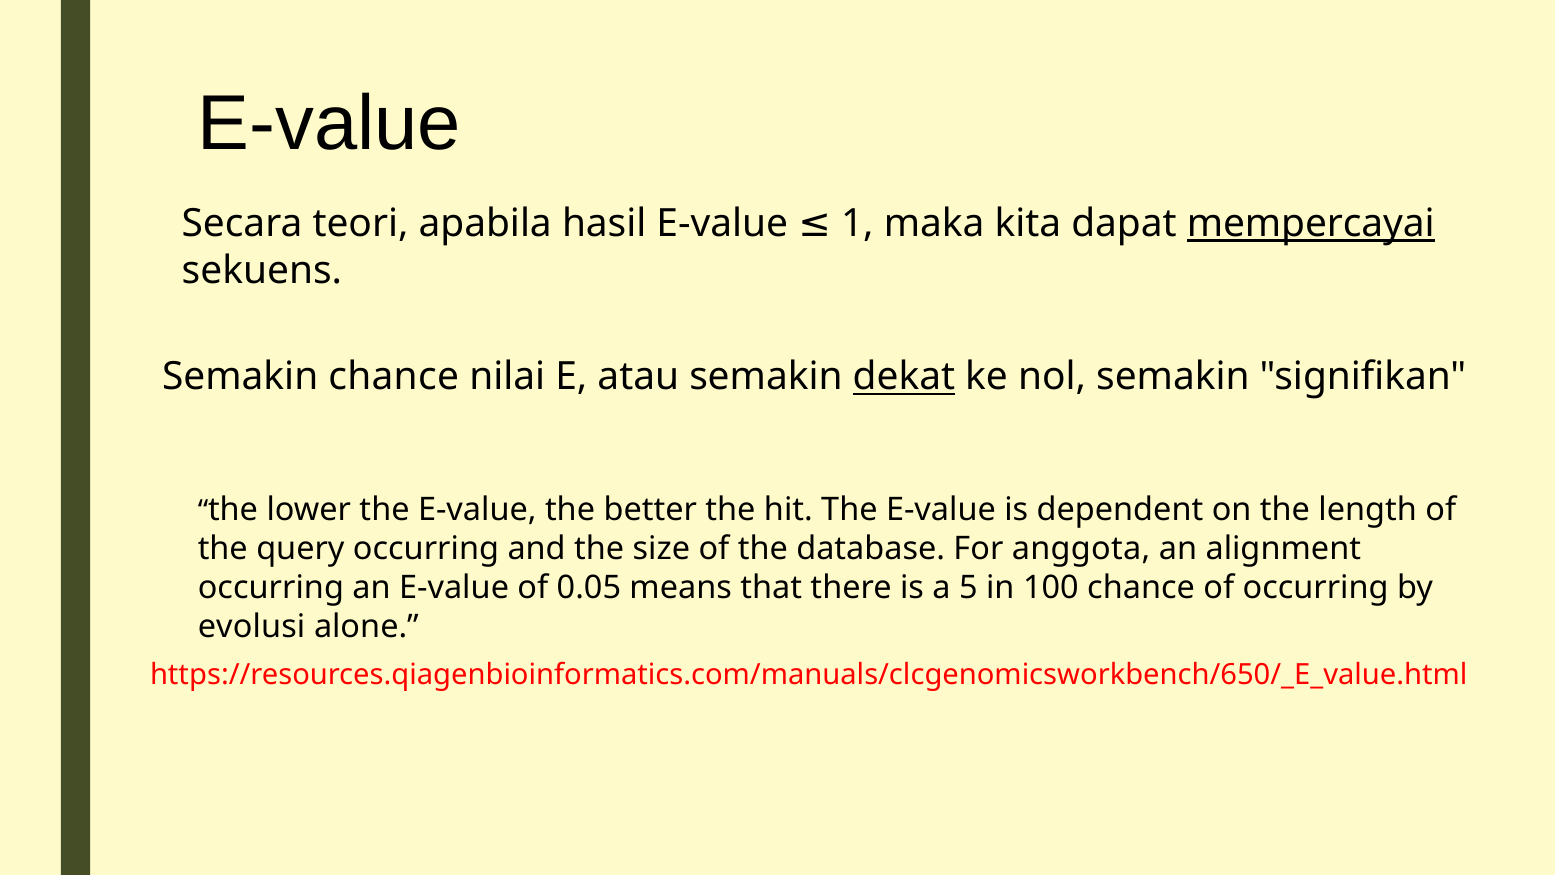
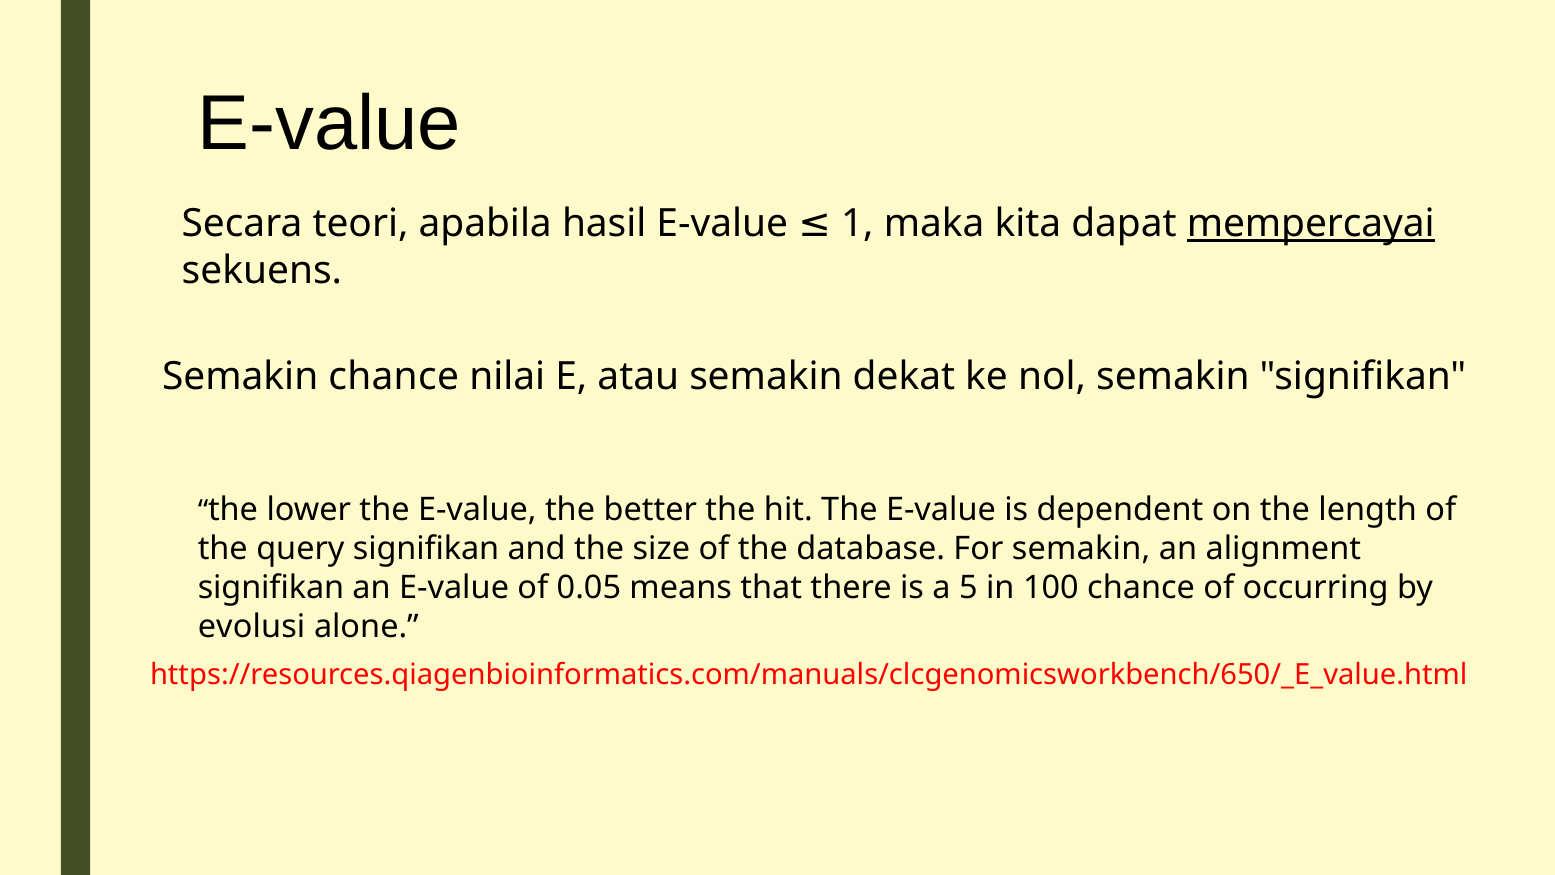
dekat underline: present -> none
query occurring: occurring -> signifikan
For anggota: anggota -> semakin
occurring at (271, 588): occurring -> signifikan
